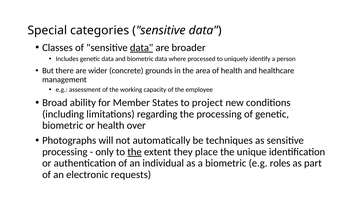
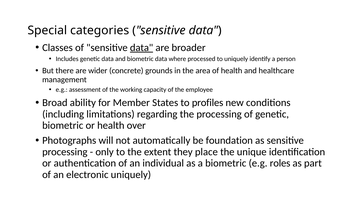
project: project -> profiles
techniques: techniques -> foundation
the at (135, 152) underline: present -> none
electronic requests: requests -> uniquely
